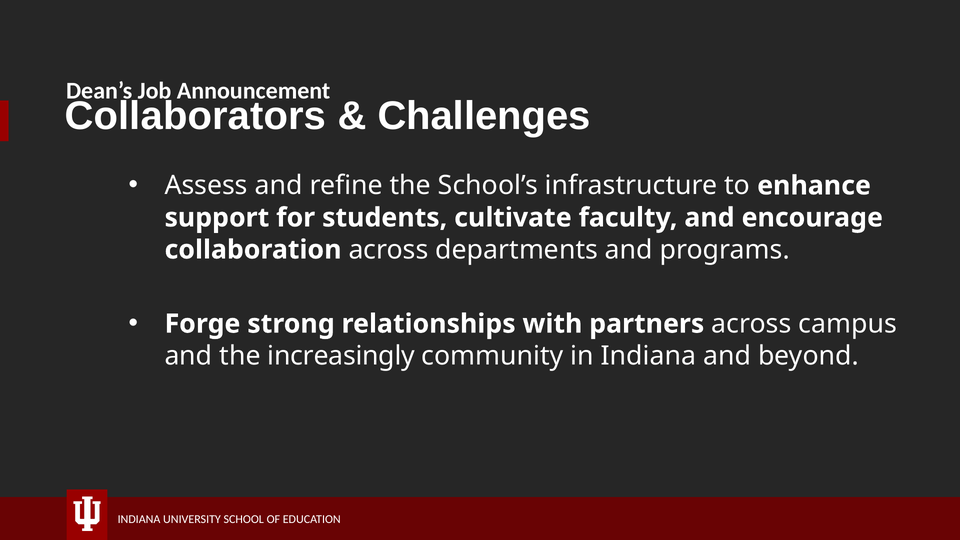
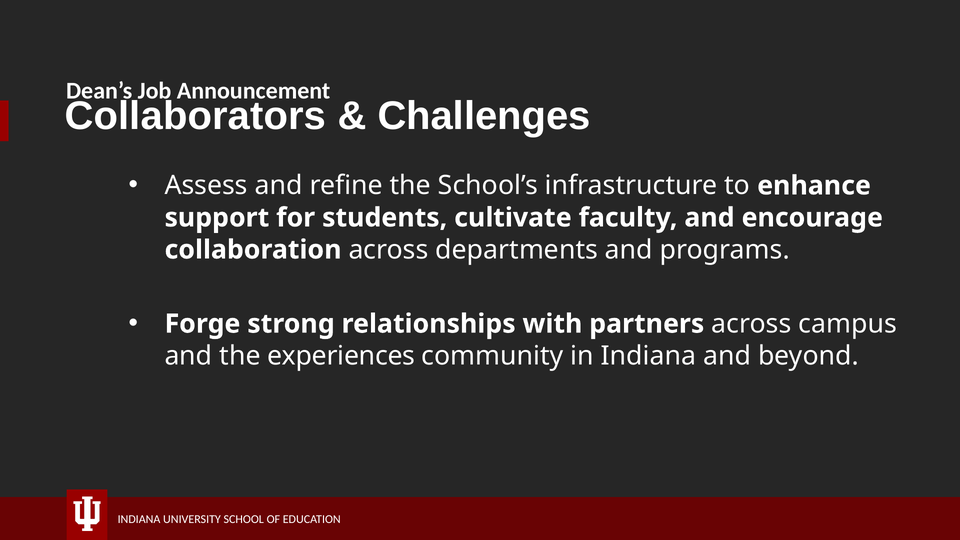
increasingly: increasingly -> experiences
